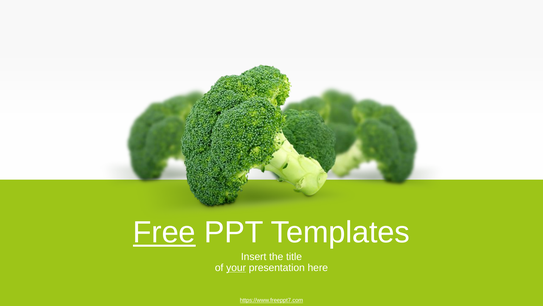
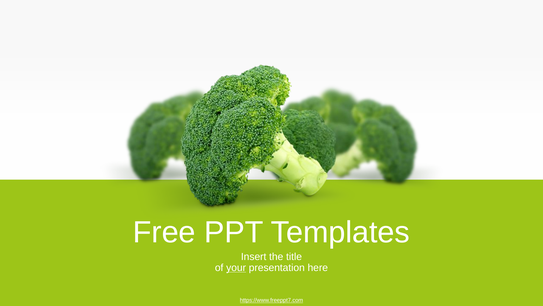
Free underline: present -> none
